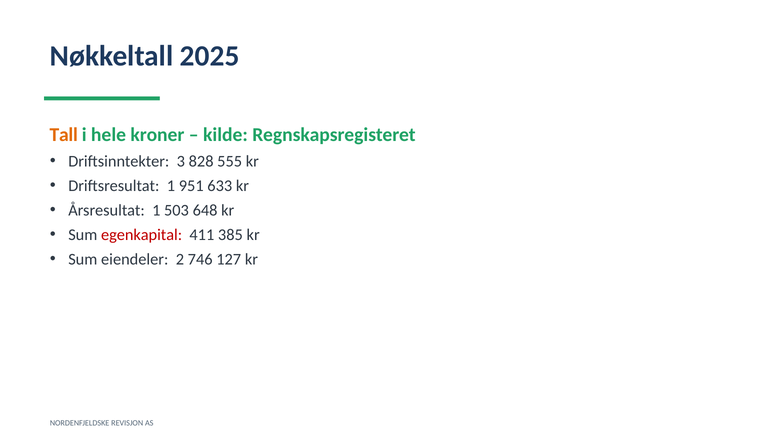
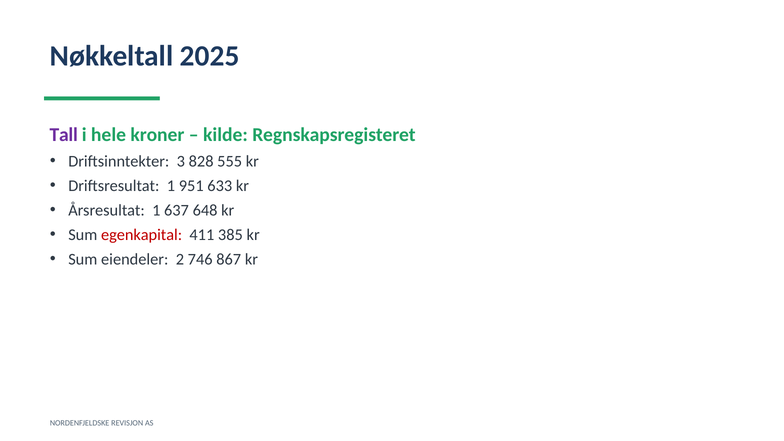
Tall colour: orange -> purple
503: 503 -> 637
127: 127 -> 867
